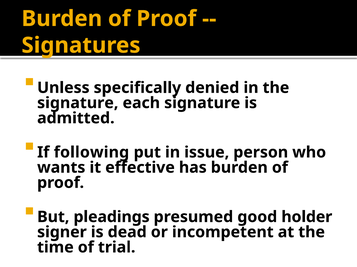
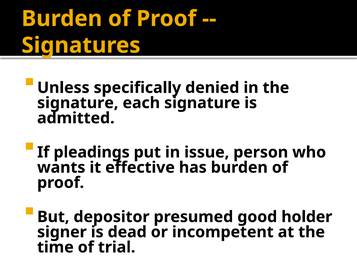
following: following -> pleadings
pleadings: pleadings -> depositor
